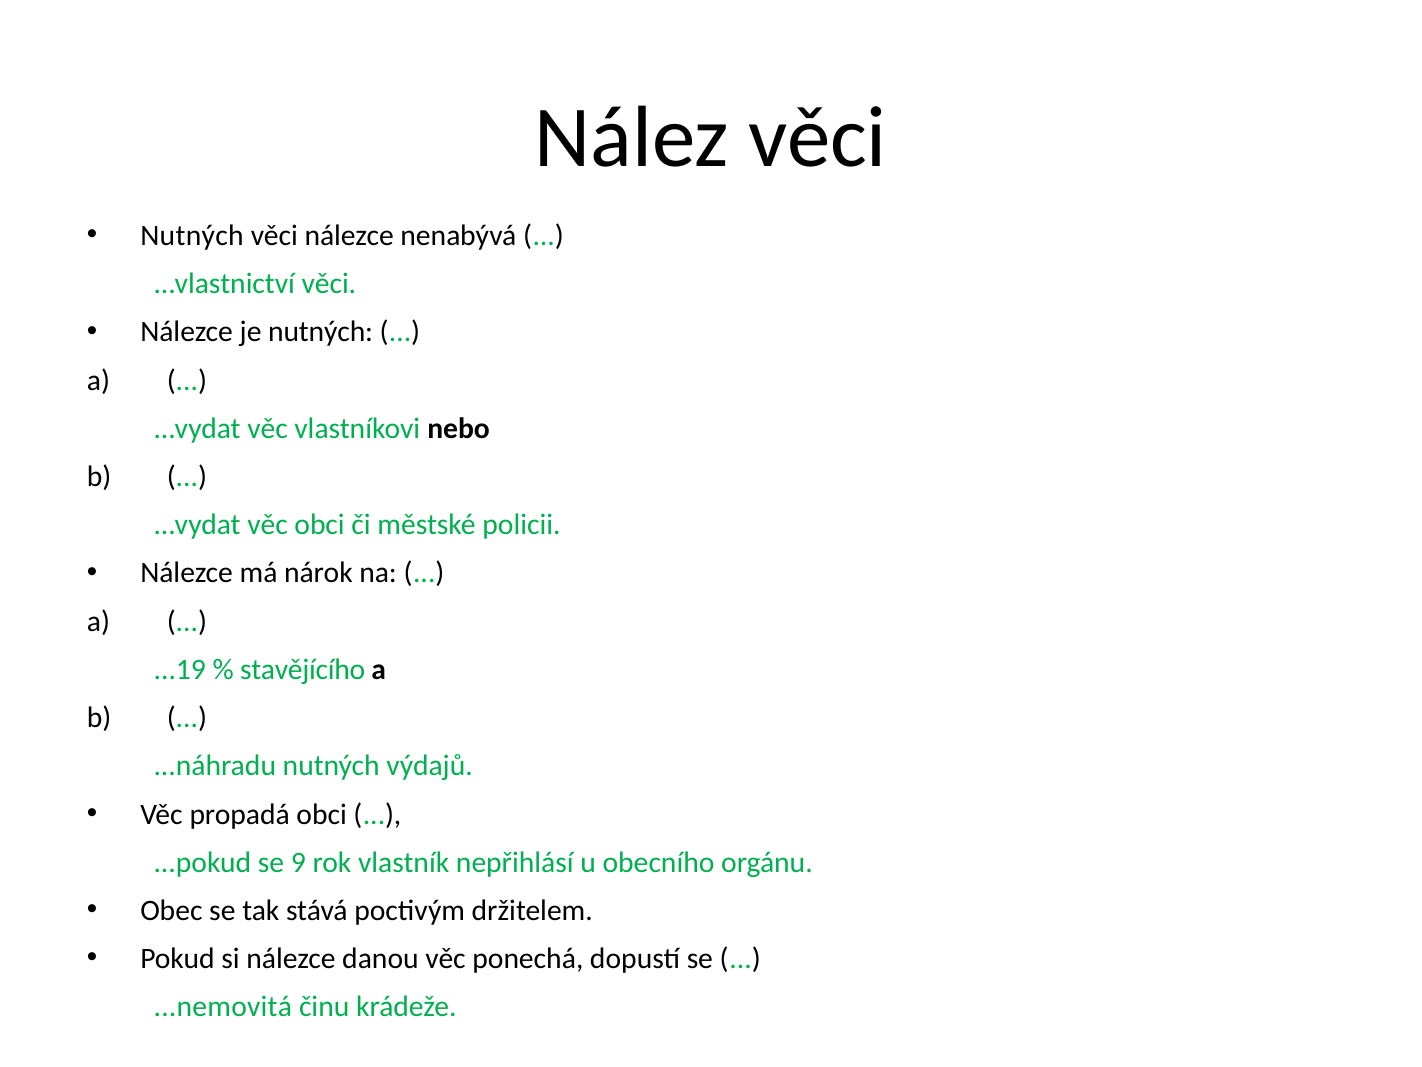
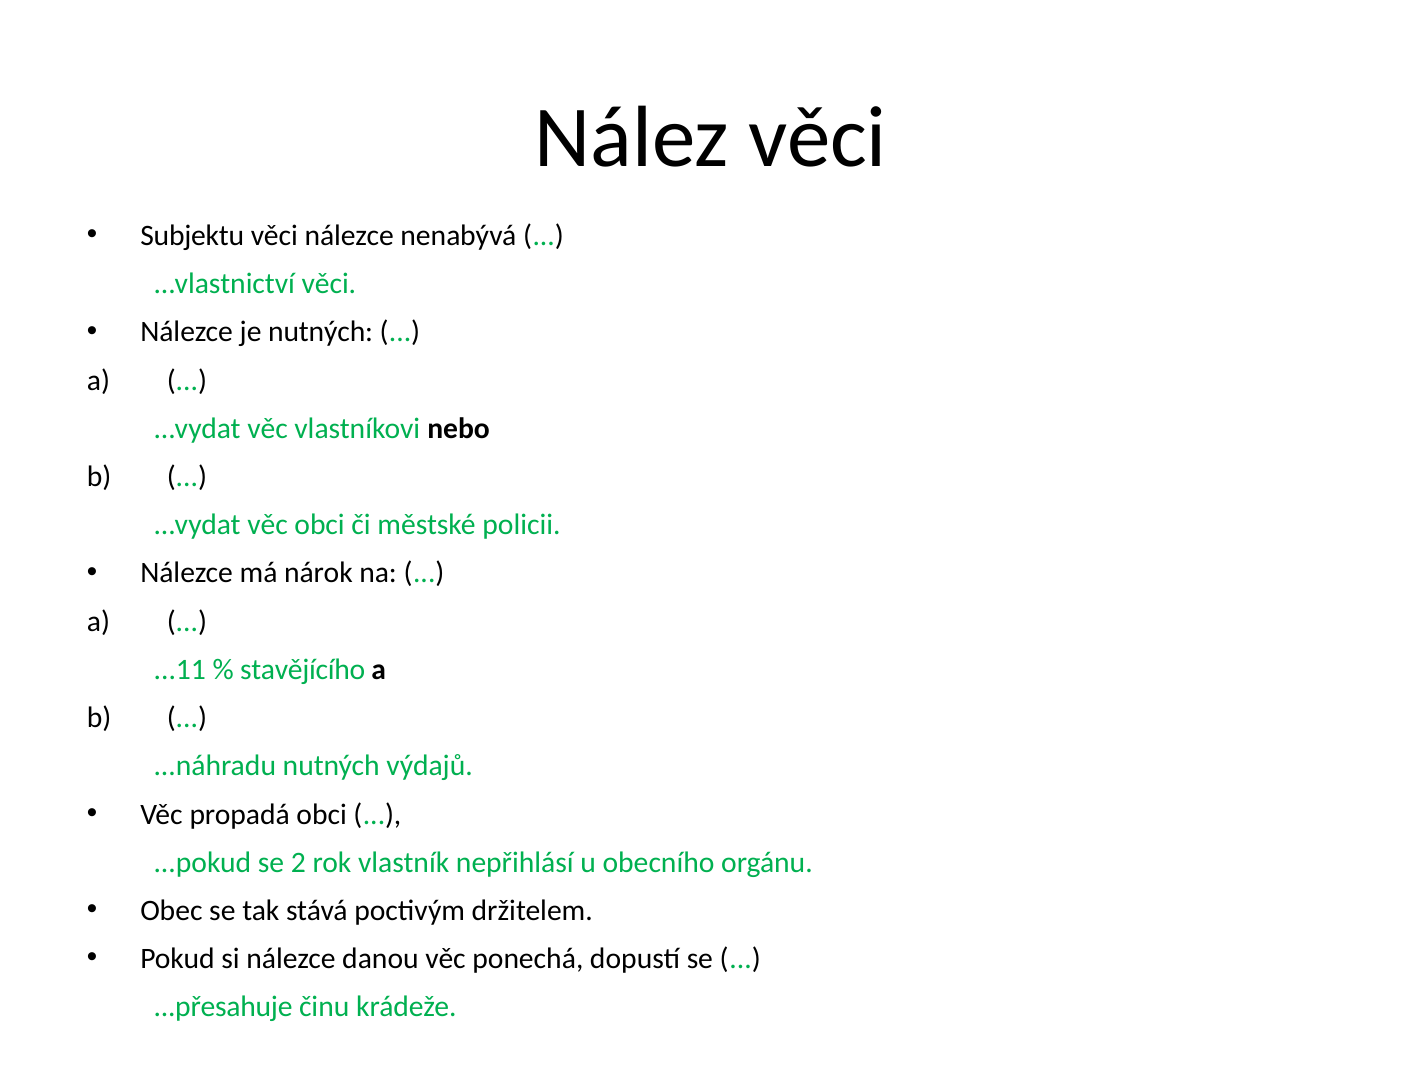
Nutných at (192, 235): Nutných -> Subjektu
...19: ...19 -> ...11
9: 9 -> 2
...nemovitá: ...nemovitá -> ...přesahuje
